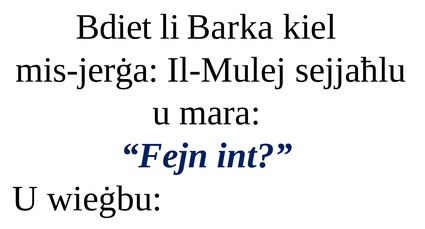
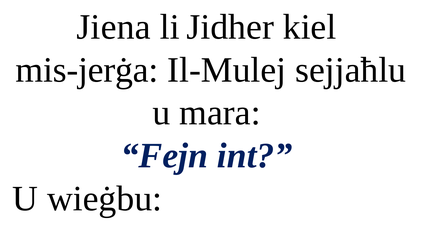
Bdiet: Bdiet -> Jiena
Barka: Barka -> Jidher
